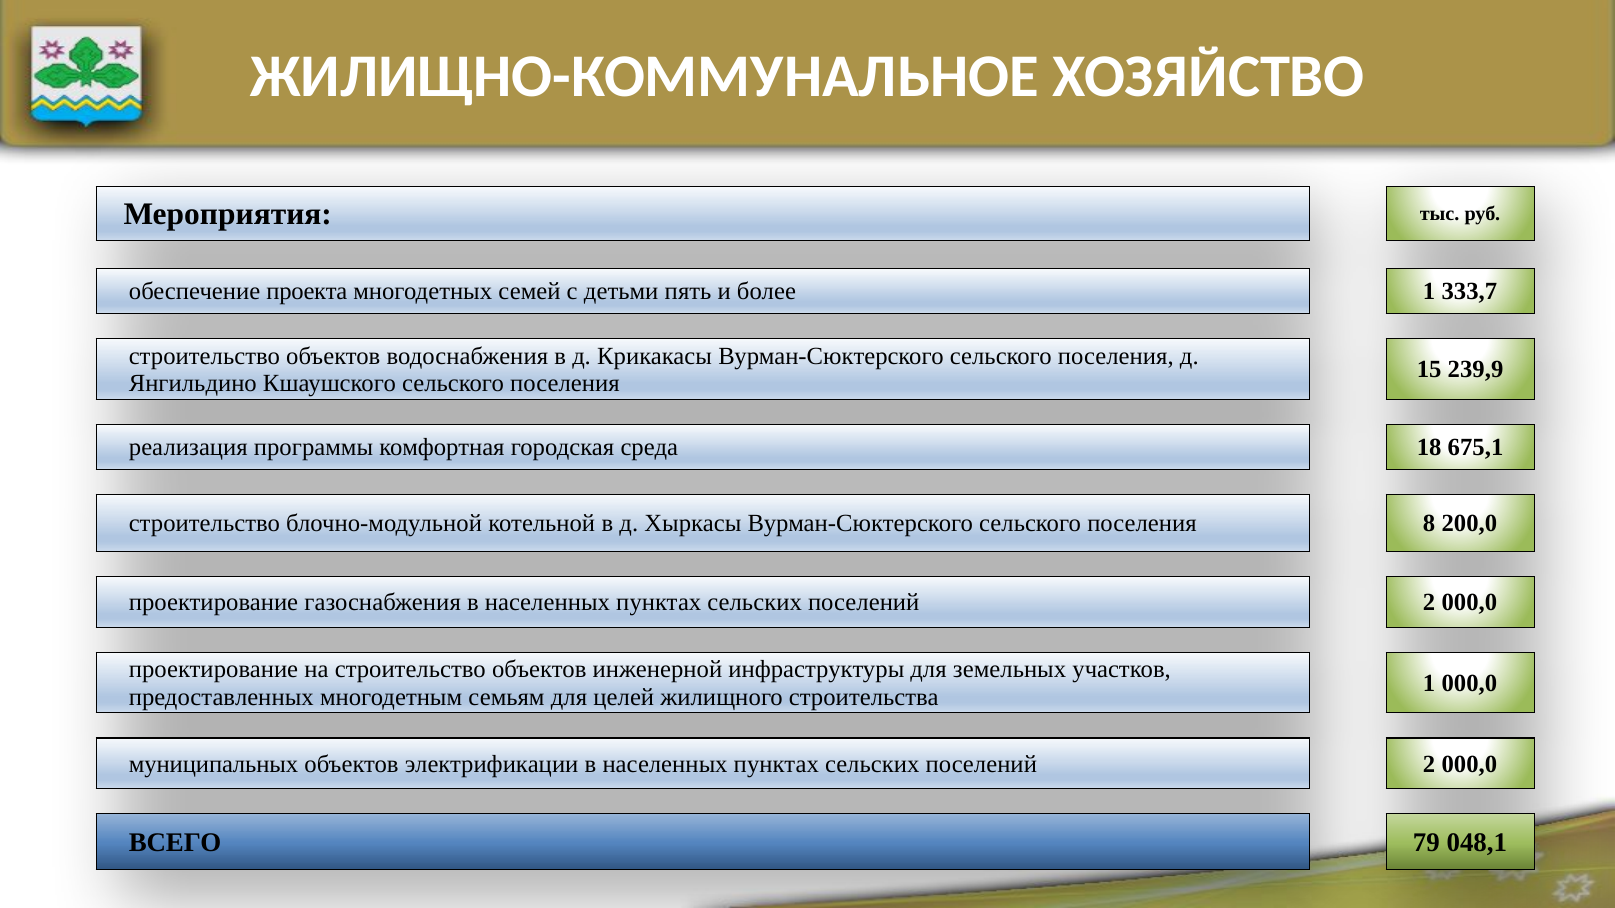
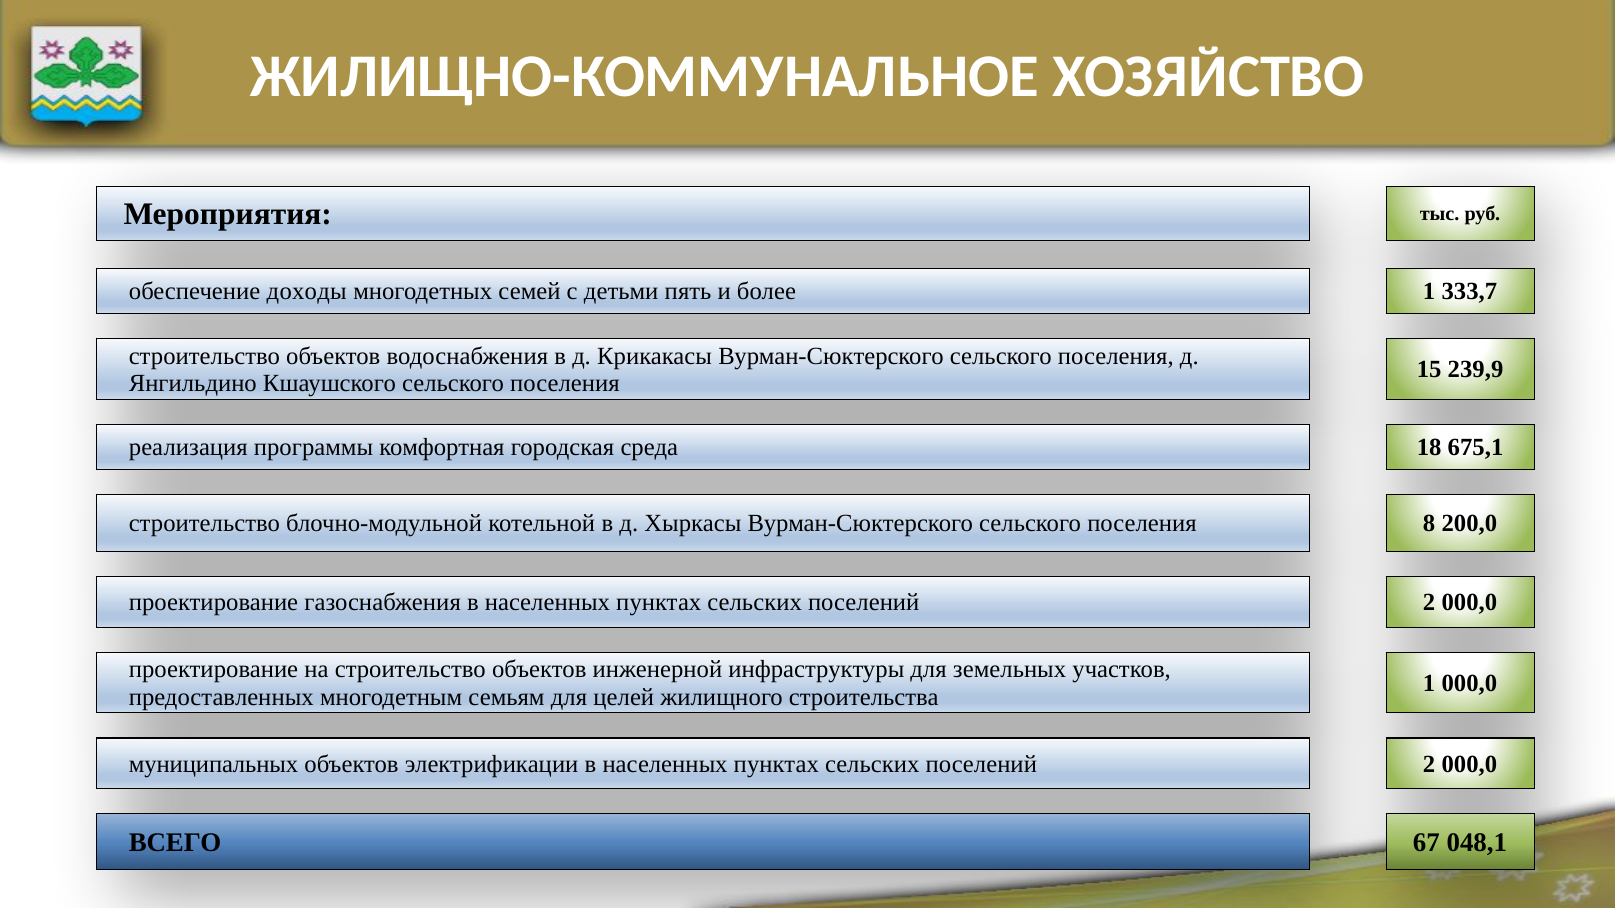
проекта: проекта -> доходы
79: 79 -> 67
